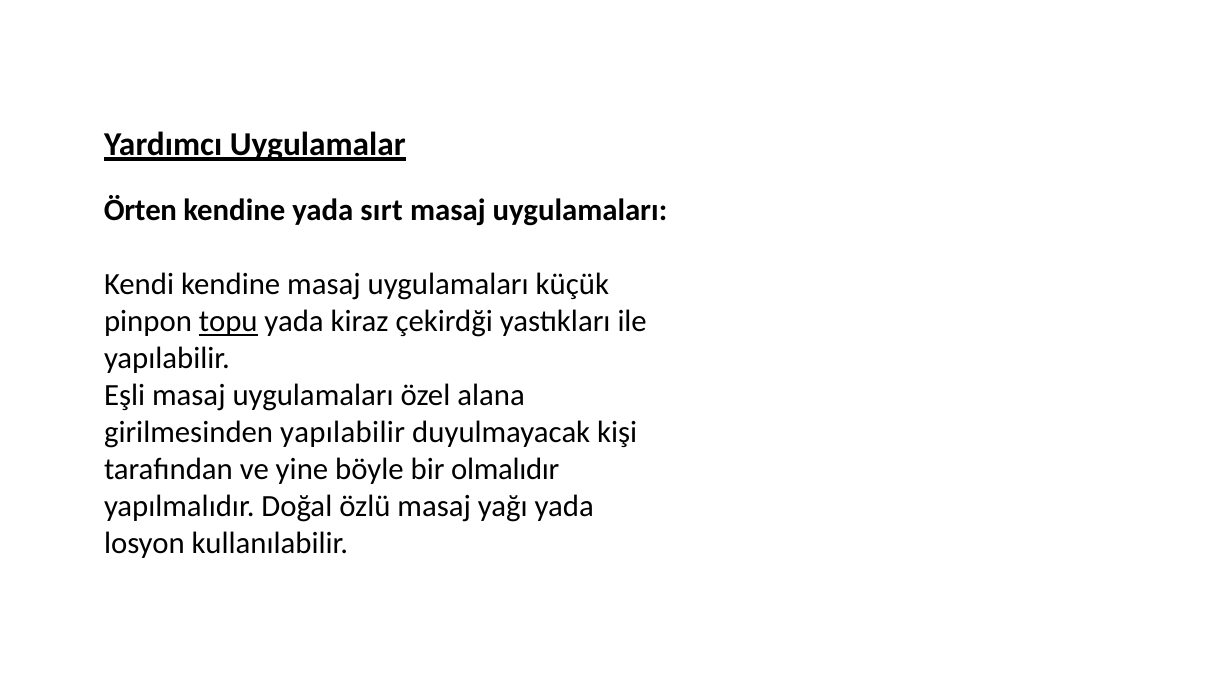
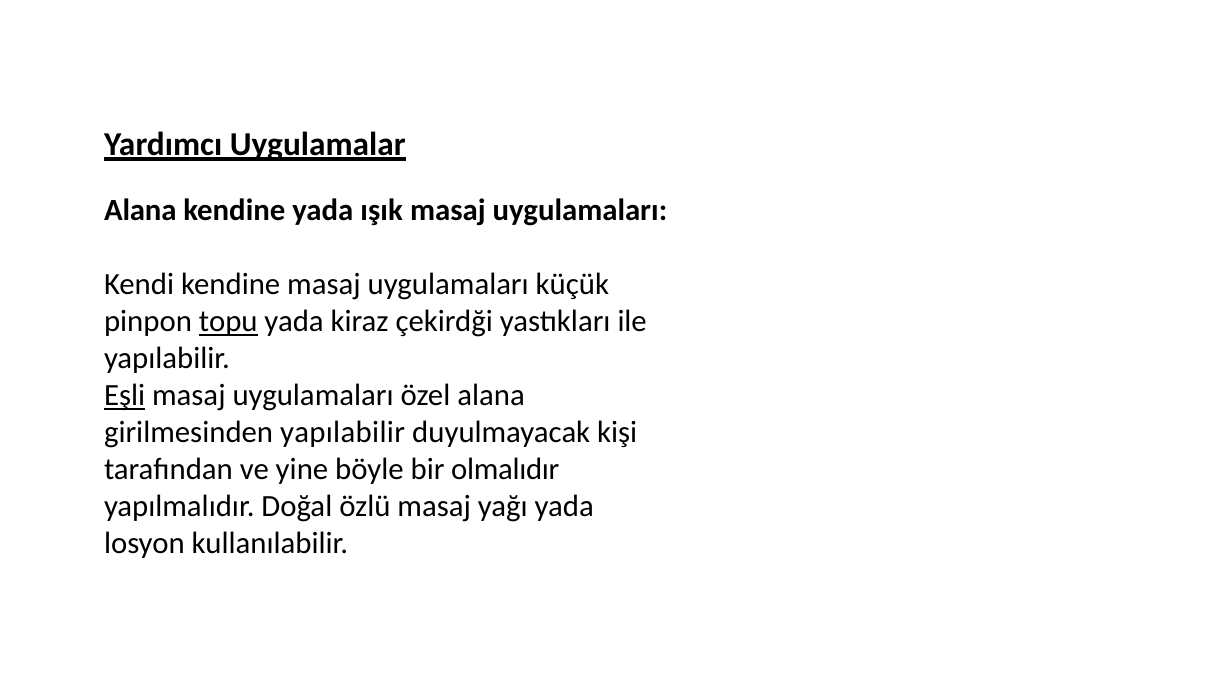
Örten at (140, 211): Örten -> Alana
sırt: sırt -> ışık
Eşli underline: none -> present
